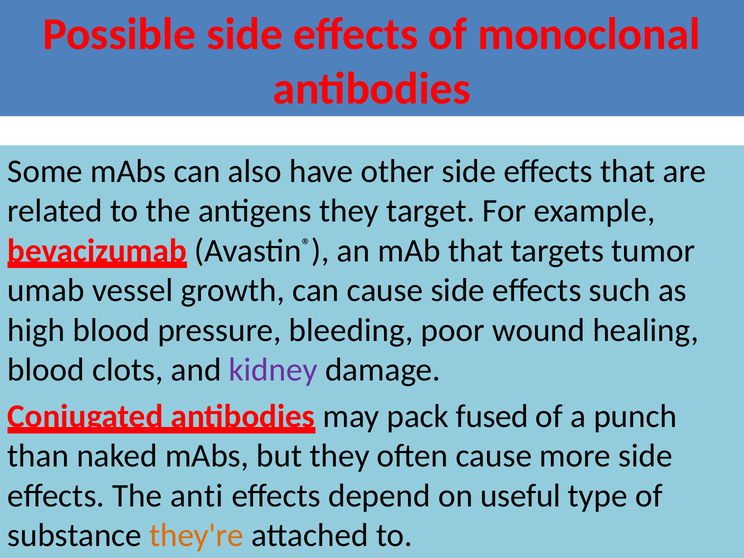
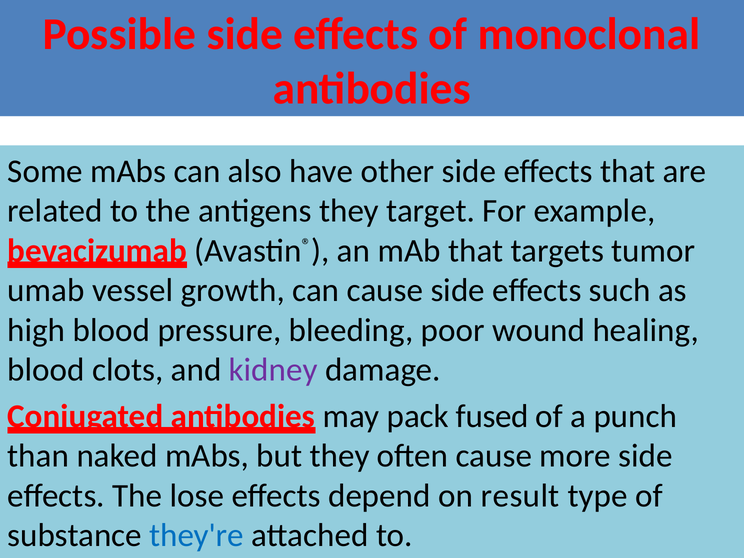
anti: anti -> lose
useful: useful -> result
they're colour: orange -> blue
